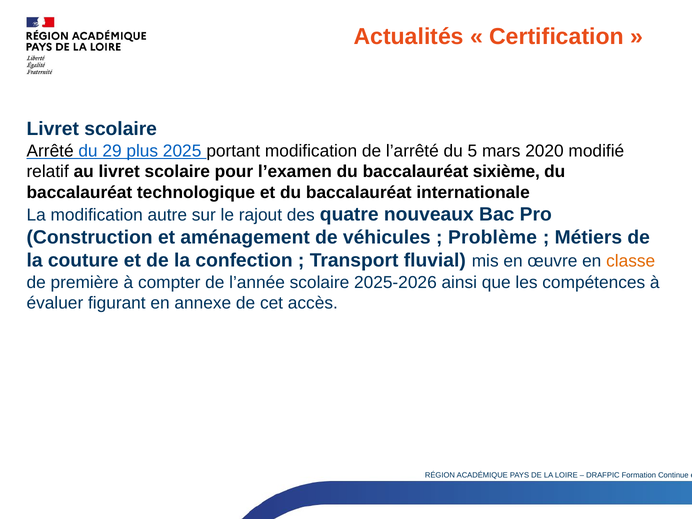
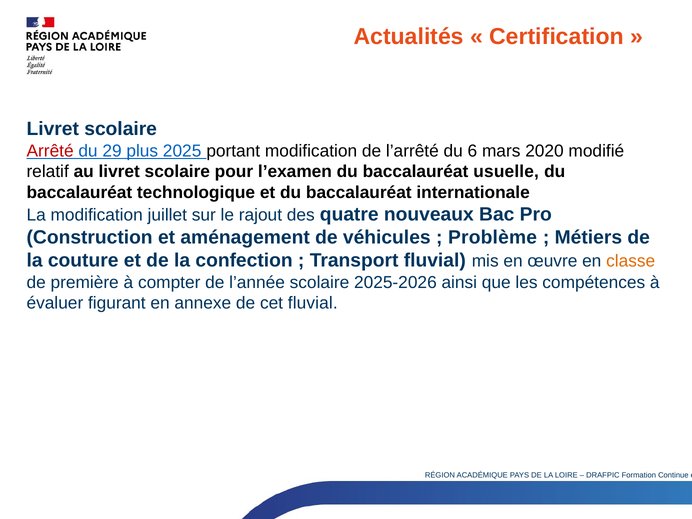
Arrêté colour: black -> red
5: 5 -> 6
sixième: sixième -> usuelle
autre: autre -> juillet
cet accès: accès -> fluvial
